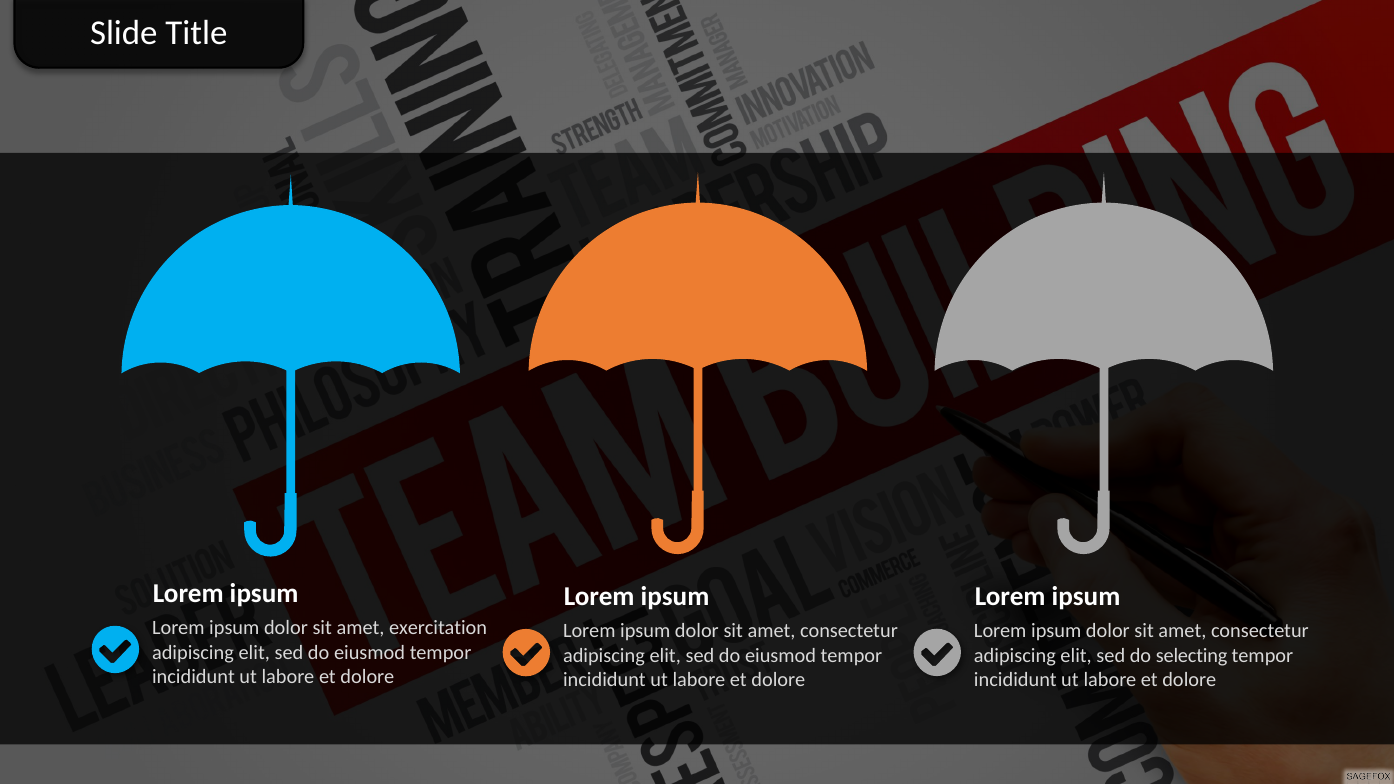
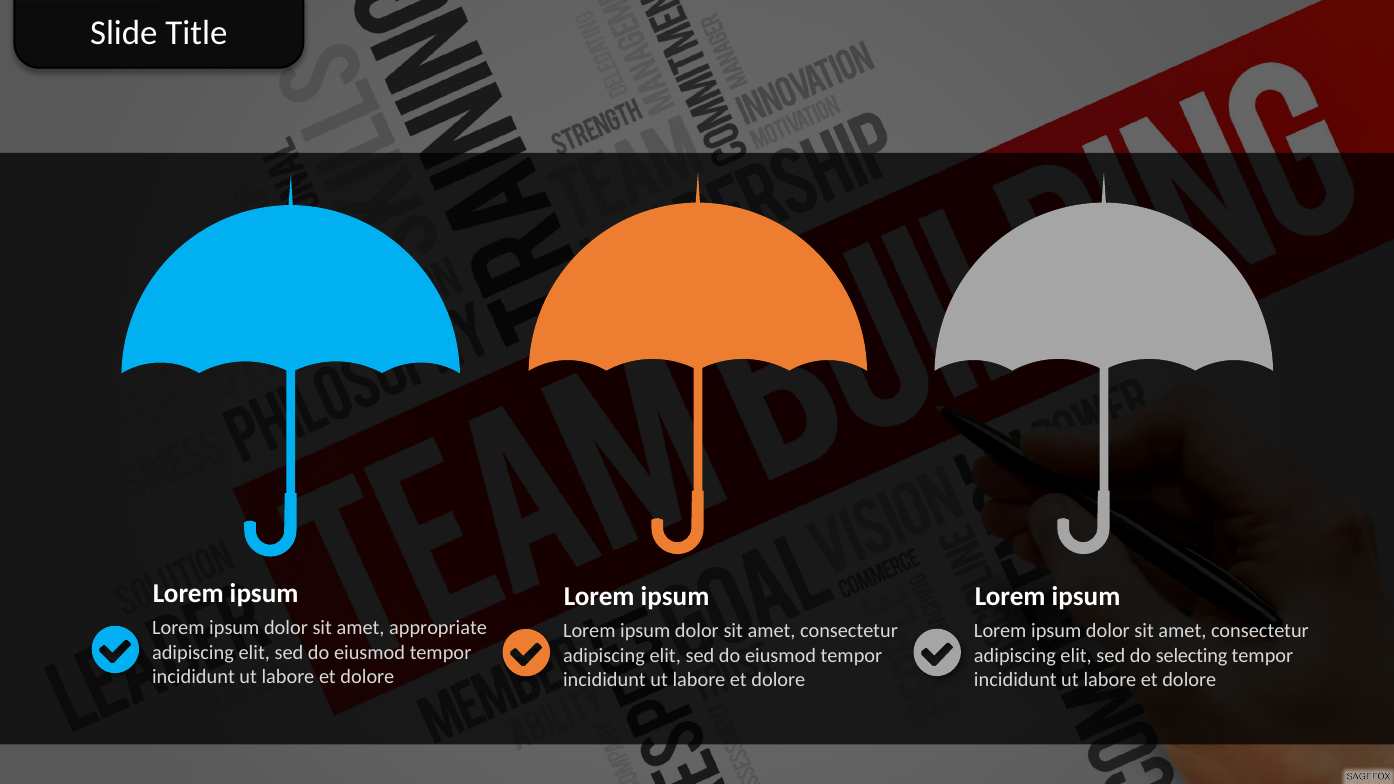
exercitation: exercitation -> appropriate
